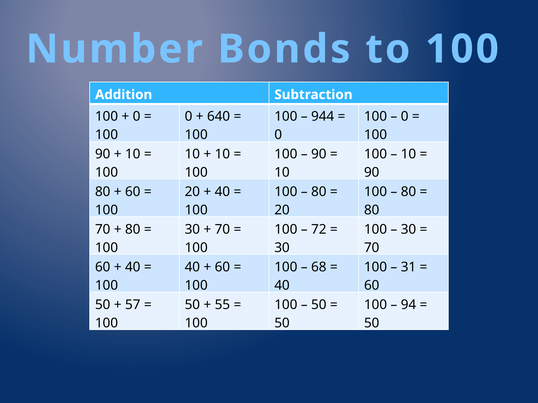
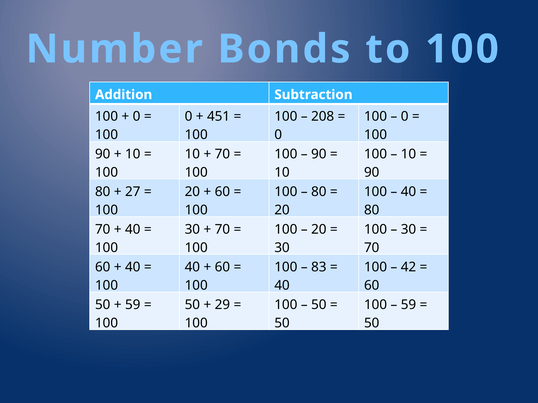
640: 640 -> 451
944: 944 -> 208
10 at (222, 154): 10 -> 70
60 at (133, 192): 60 -> 27
40 at (222, 192): 40 -> 60
80 at (408, 192): 80 -> 40
80 at (133, 230): 80 -> 40
72 at (319, 230): 72 -> 20
68: 68 -> 83
31: 31 -> 42
57 at (133, 305): 57 -> 59
55: 55 -> 29
94 at (408, 305): 94 -> 59
